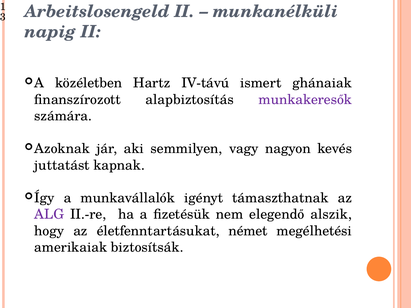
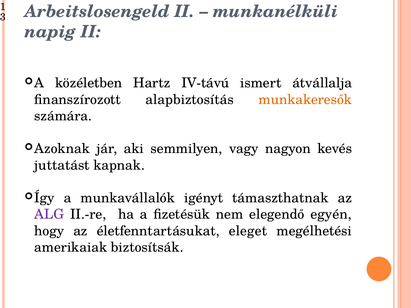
ghánaiak: ghánaiak -> átvállalja
munkakeresők colour: purple -> orange
alszik: alszik -> egyén
német: német -> eleget
